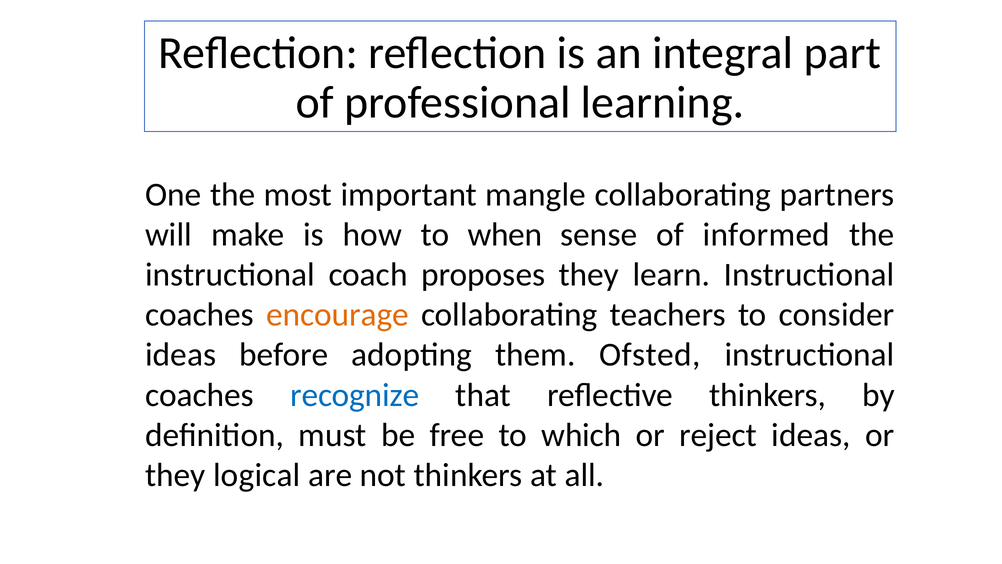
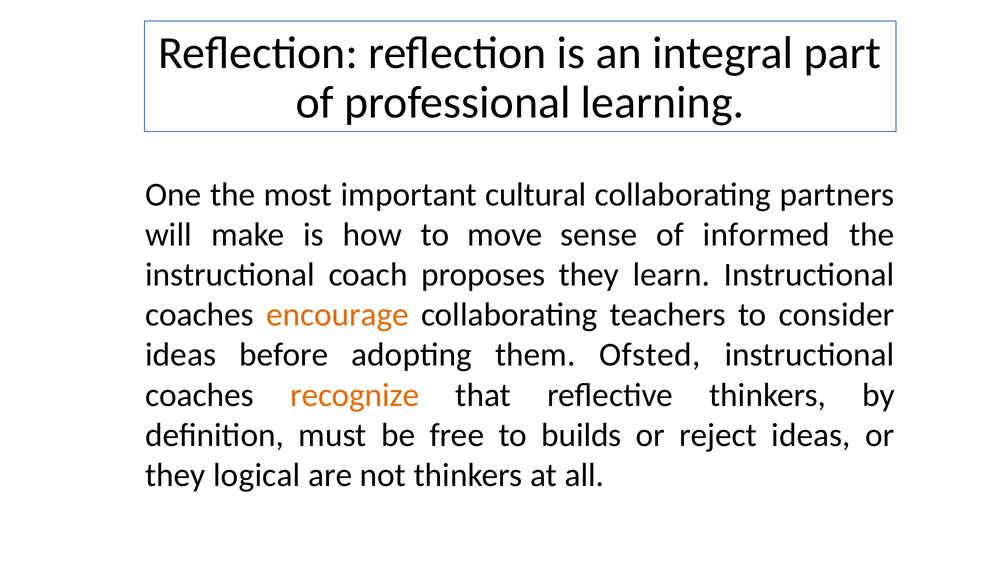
mangle: mangle -> cultural
when: when -> move
recognize colour: blue -> orange
which: which -> builds
